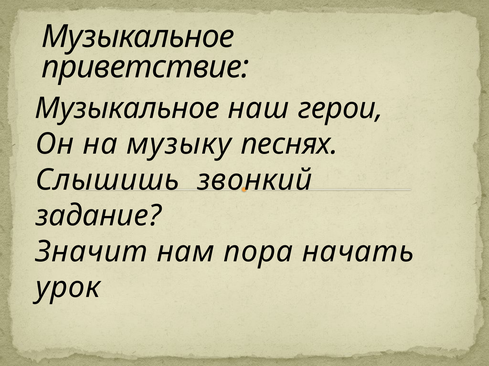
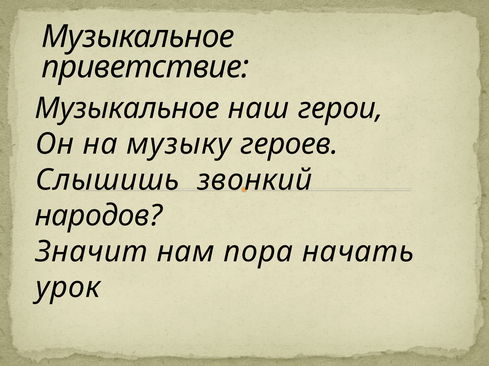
песнях: песнях -> героев
задание: задание -> народов
